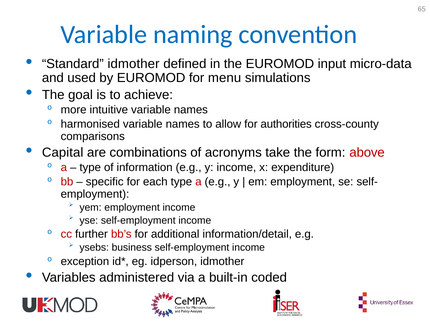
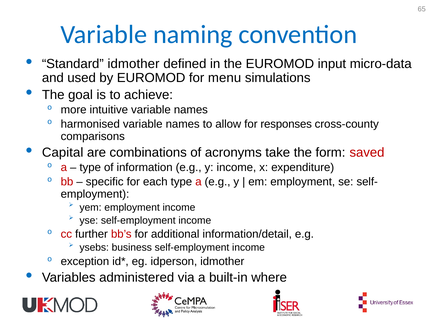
authorities: authorities -> responses
above: above -> saved
coded: coded -> where
